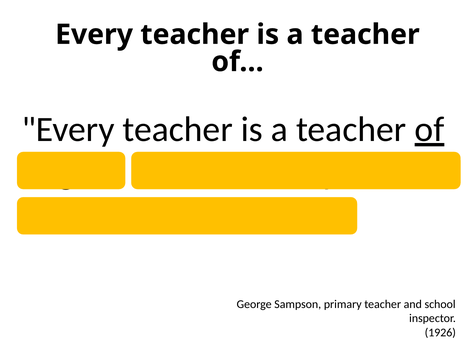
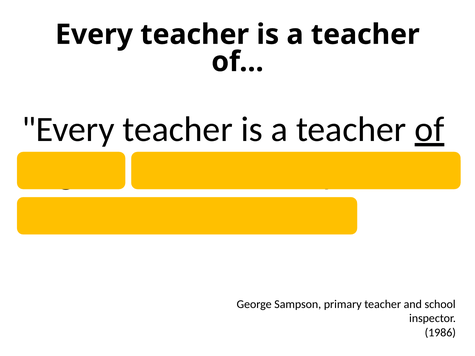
1926: 1926 -> 1986
